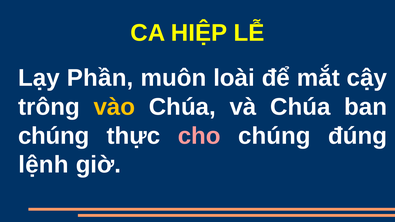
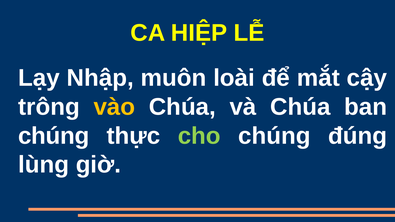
Phần: Phần -> Nhập
cho colour: pink -> light green
lệnh: lệnh -> lùng
